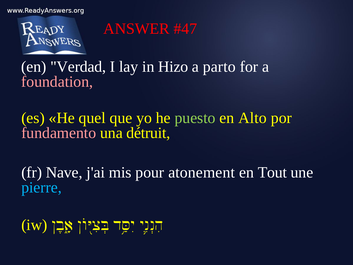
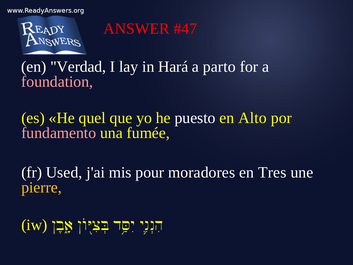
Hizo: Hizo -> Hará
puesto colour: light green -> white
détruit: détruit -> fumée
Nave: Nave -> Used
atonement: atonement -> moradores
Tout: Tout -> Tres
pierre colour: light blue -> yellow
